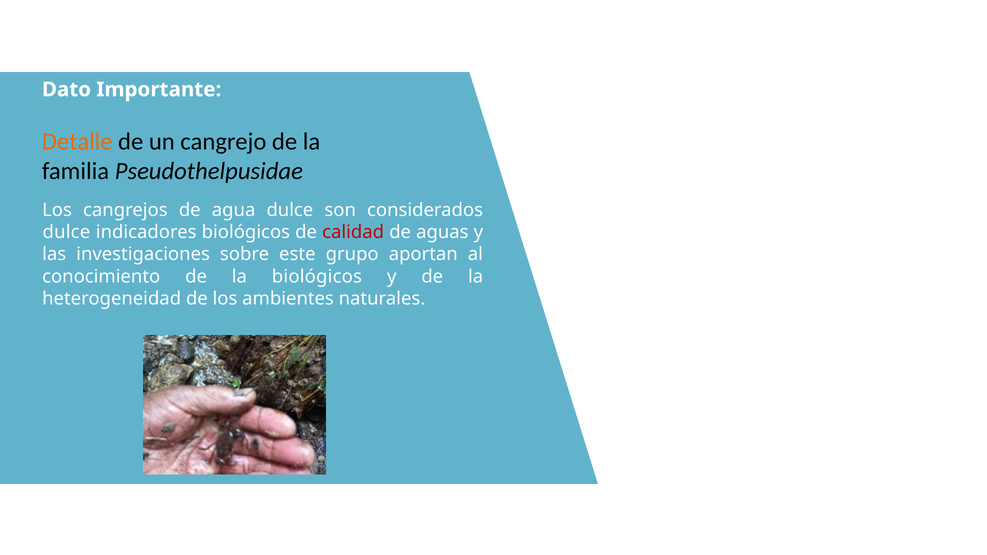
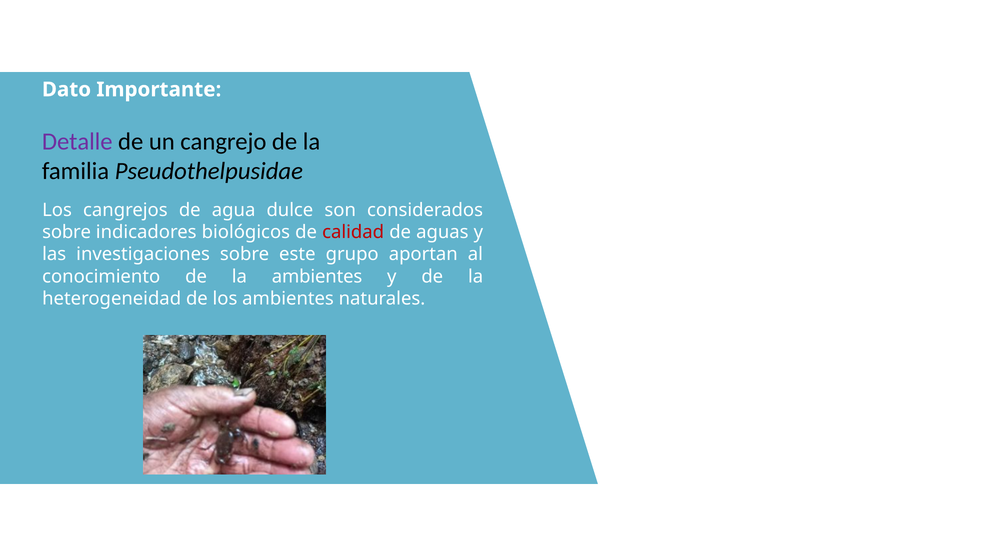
Detalle colour: orange -> purple
dulce at (66, 232): dulce -> sobre
la biológicos: biológicos -> ambientes
